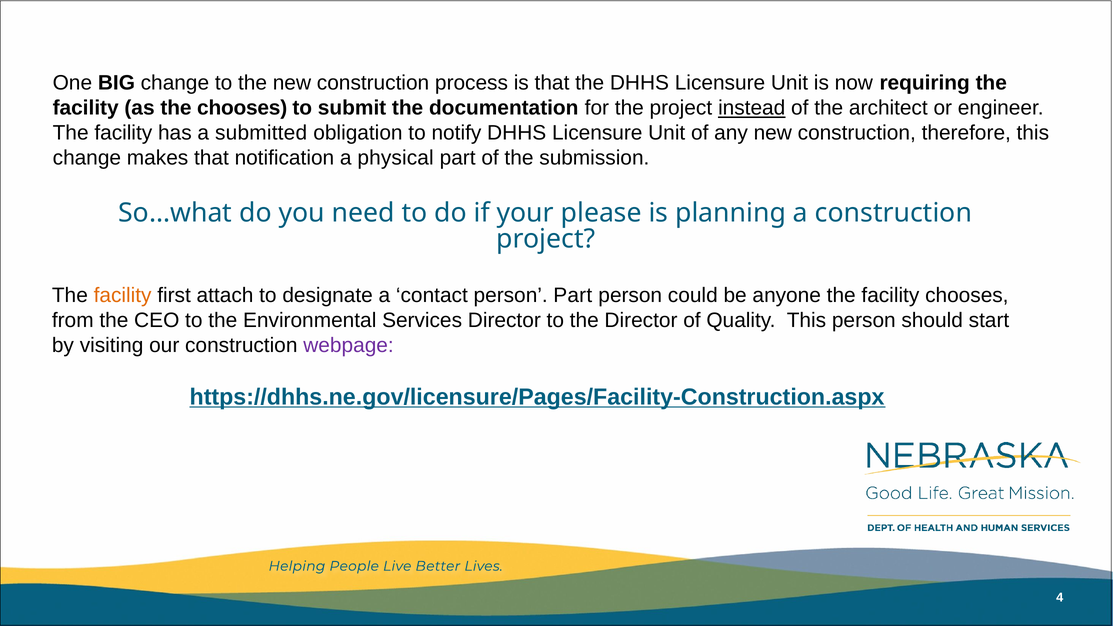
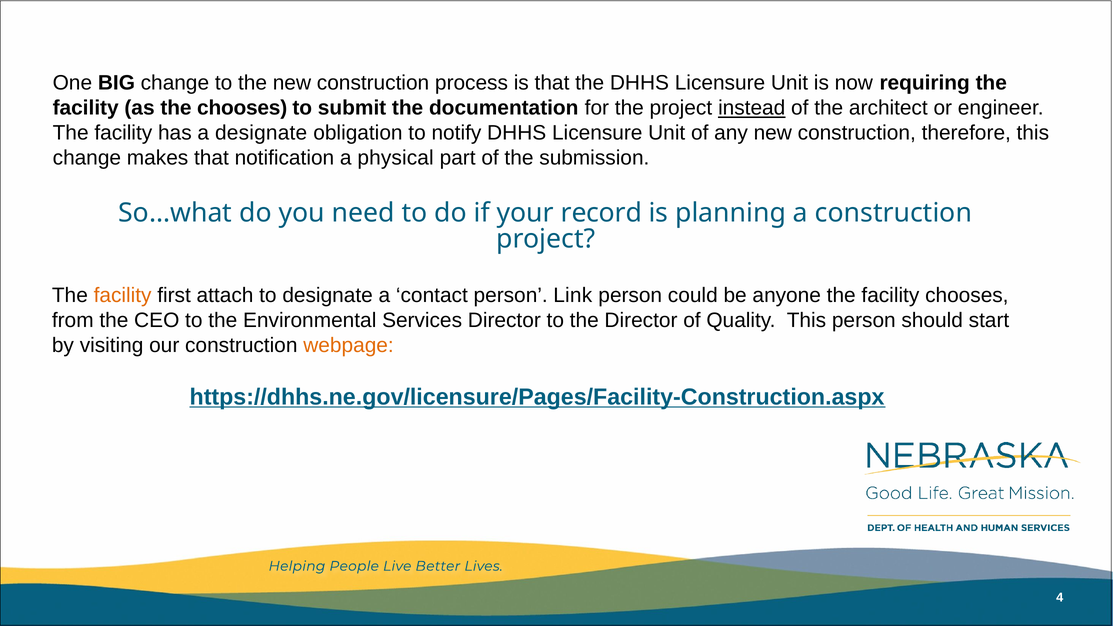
a submitted: submitted -> designate
please: please -> record
person Part: Part -> Link
webpage colour: purple -> orange
